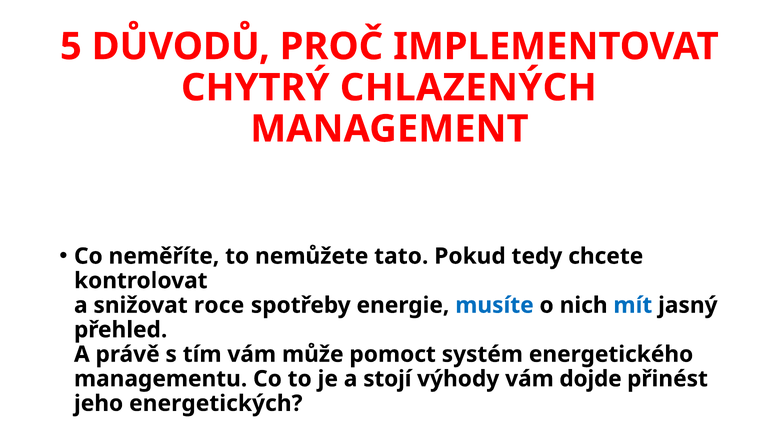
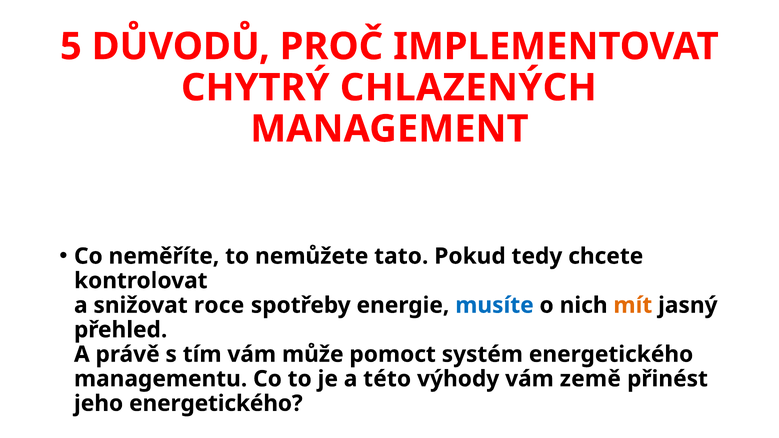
mít colour: blue -> orange
stojí: stojí -> této
dojde: dojde -> země
jeho energetických: energetických -> energetického
